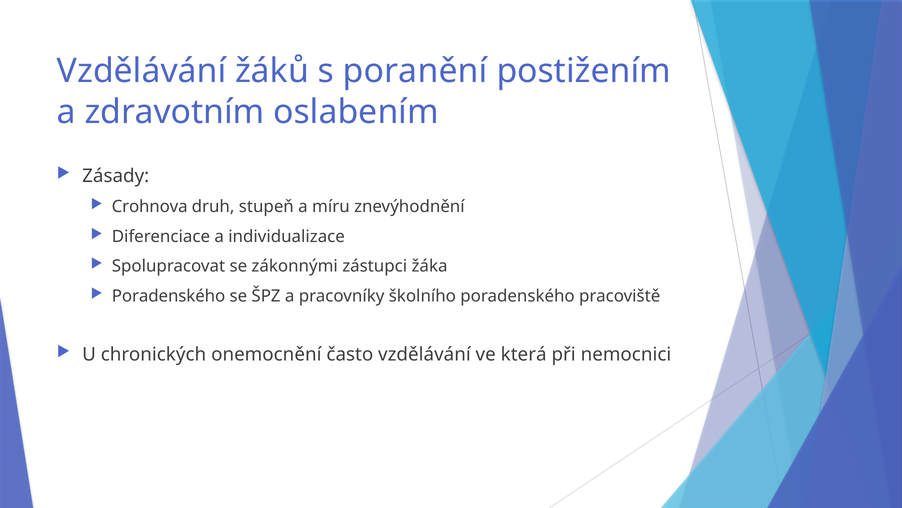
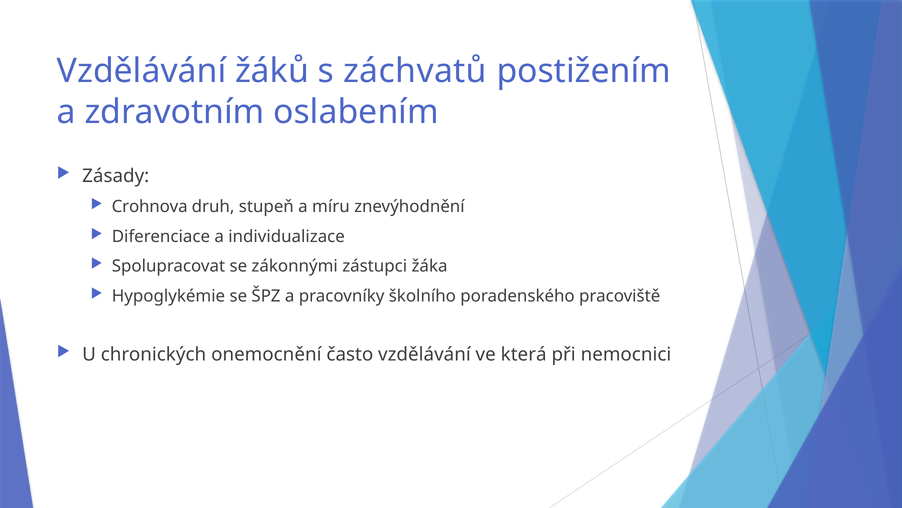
poranění: poranění -> záchvatů
Poradenského at (169, 296): Poradenského -> Hypoglykémie
